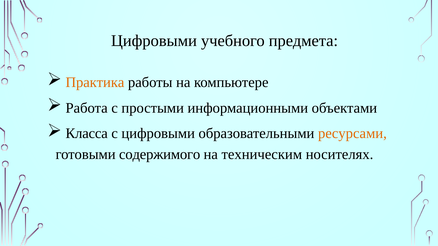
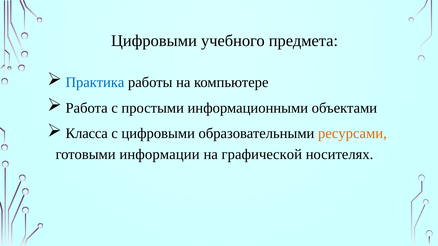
Практика colour: orange -> blue
содержимого: содержимого -> информации
техническим: техническим -> графической
